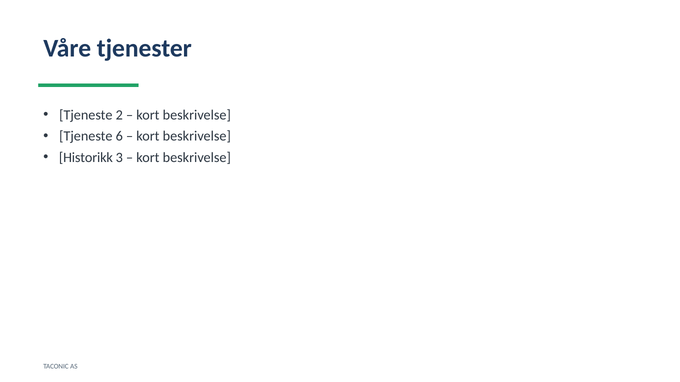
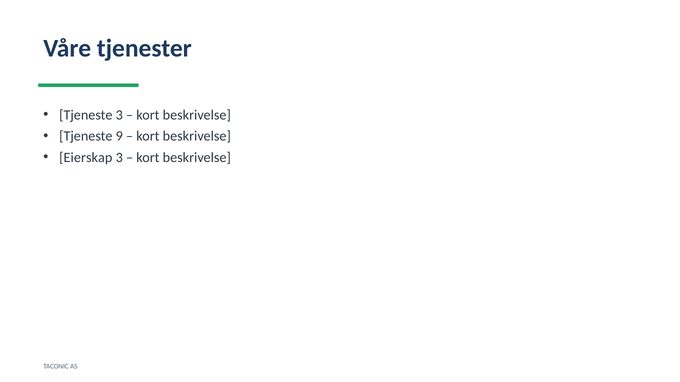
Tjeneste 2: 2 -> 3
6: 6 -> 9
Historikk: Historikk -> Eierskap
